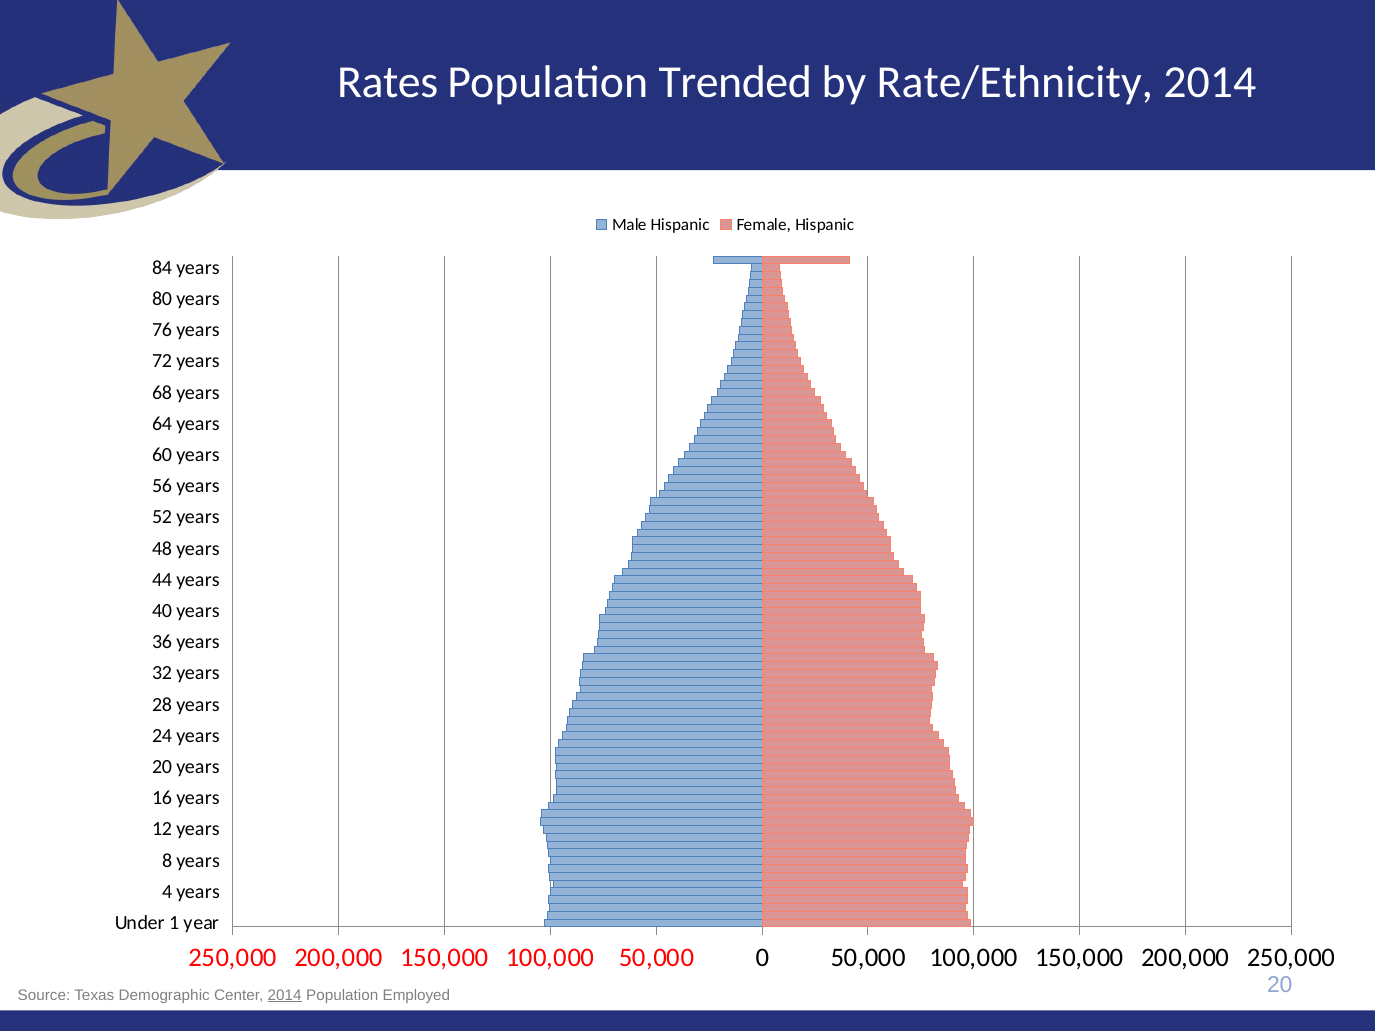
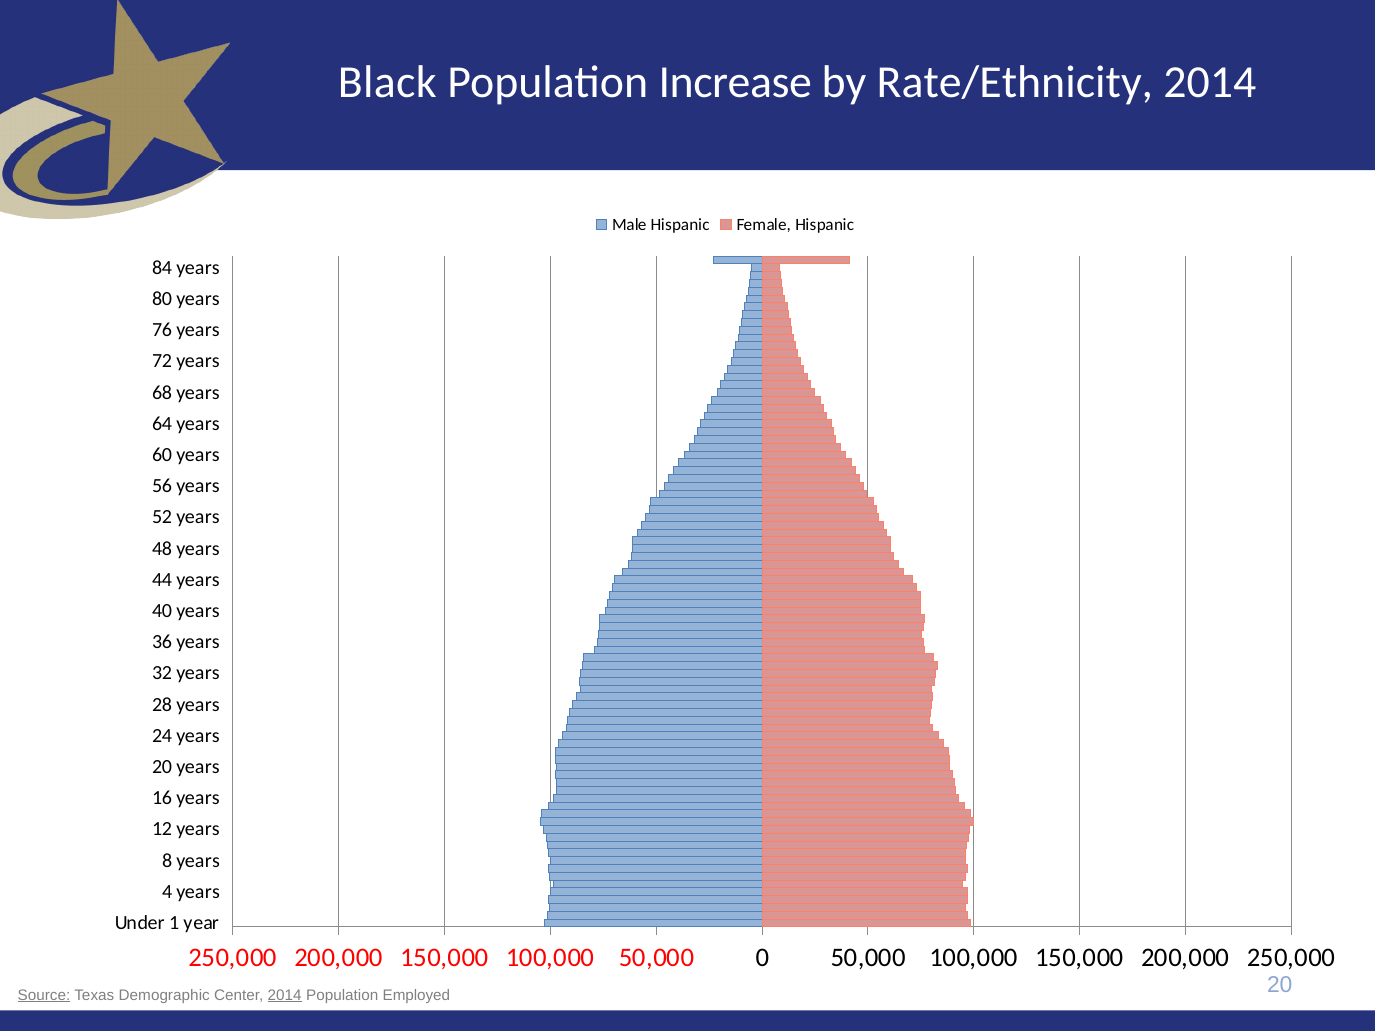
Rates: Rates -> Black
Trended: Trended -> Increase
Source underline: none -> present
